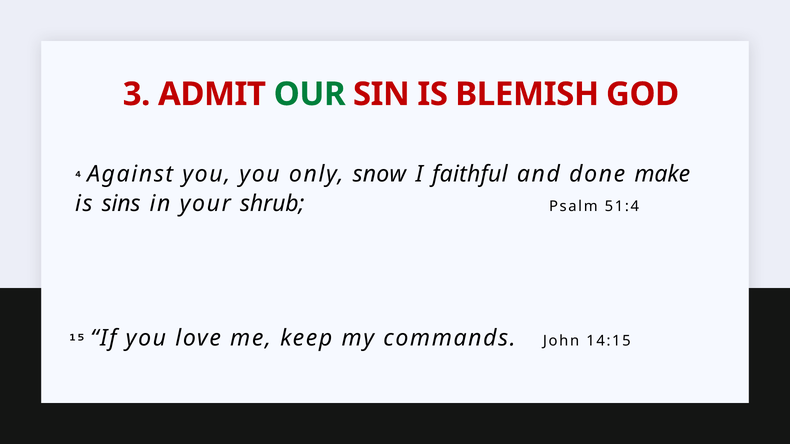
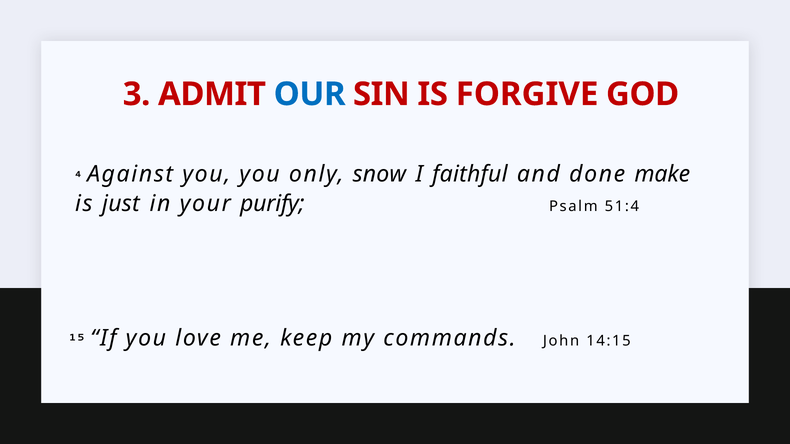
OUR colour: green -> blue
BLEMISH: BLEMISH -> FORGIVE
sins: sins -> just
shrub: shrub -> purify
